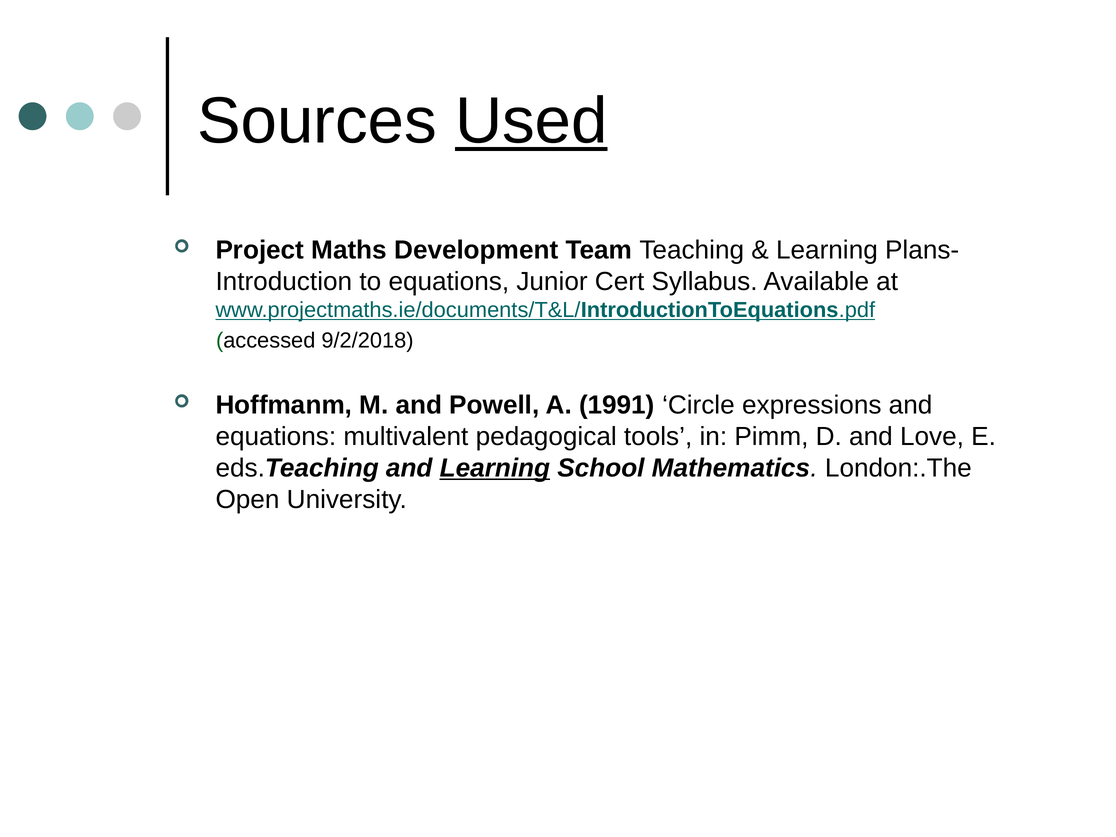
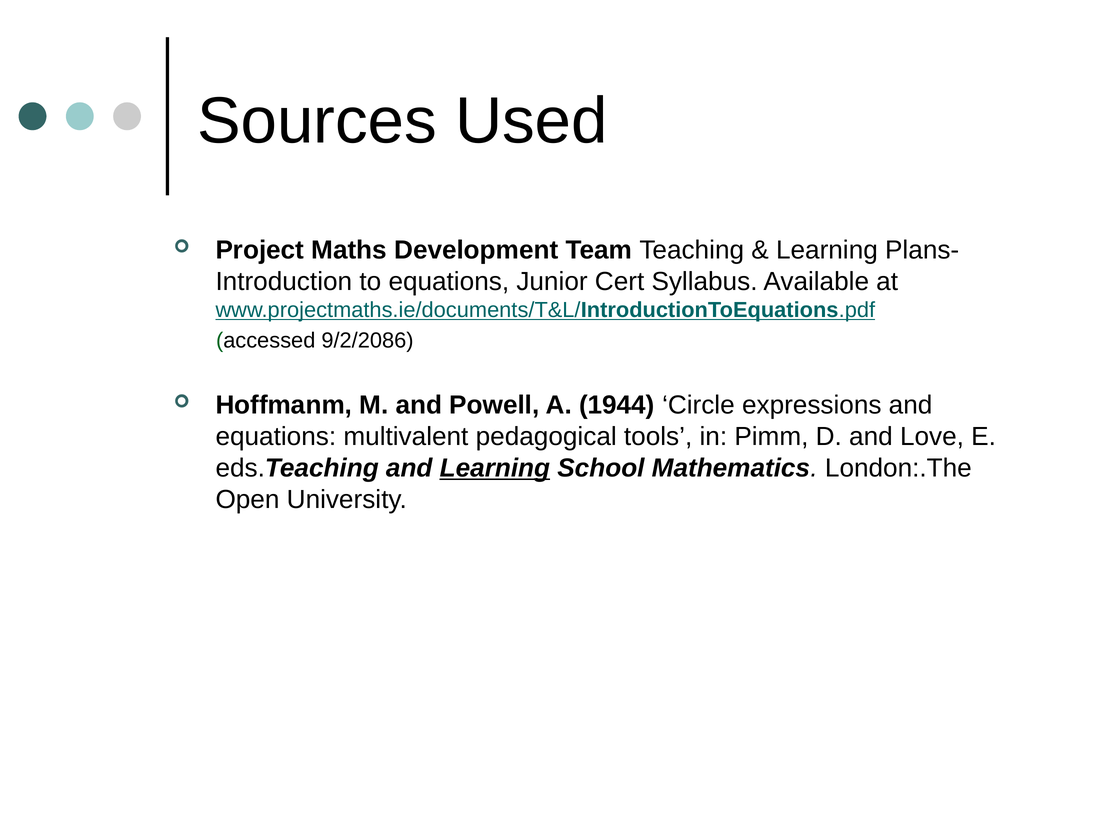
Used underline: present -> none
9/2/2018: 9/2/2018 -> 9/2/2086
1991: 1991 -> 1944
